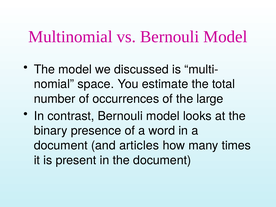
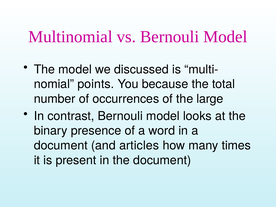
space: space -> points
estimate: estimate -> because
